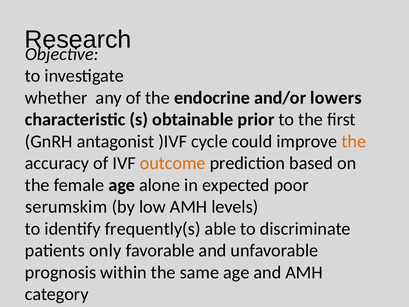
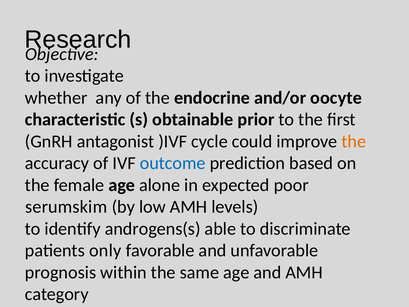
lowers: lowers -> oocyte
outcome colour: orange -> blue
frequently(s: frequently(s -> androgens(s
